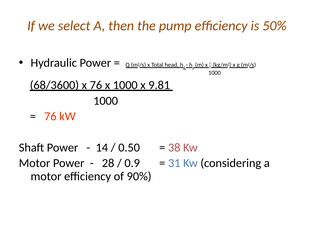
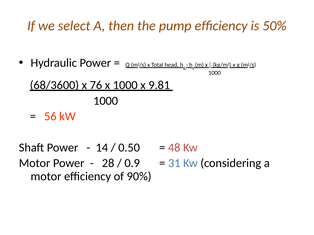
76 at (50, 117): 76 -> 56
38: 38 -> 48
